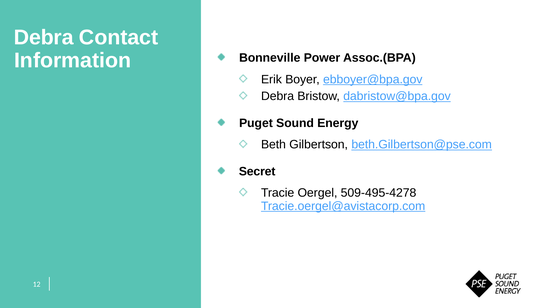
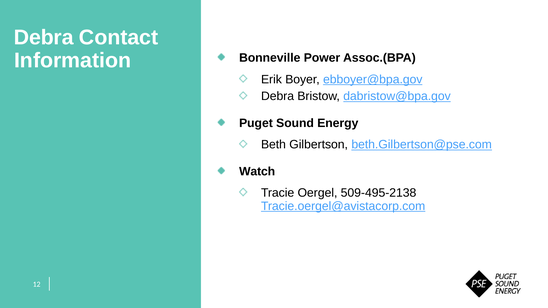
Secret: Secret -> Watch
509-495-4278: 509-495-4278 -> 509-495-2138
